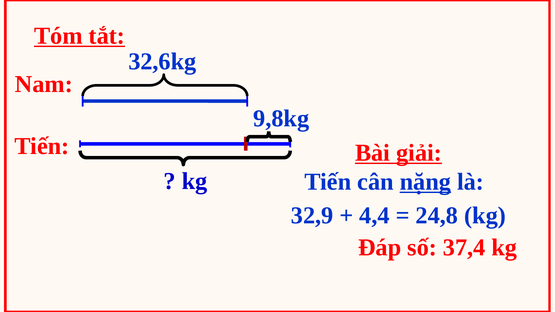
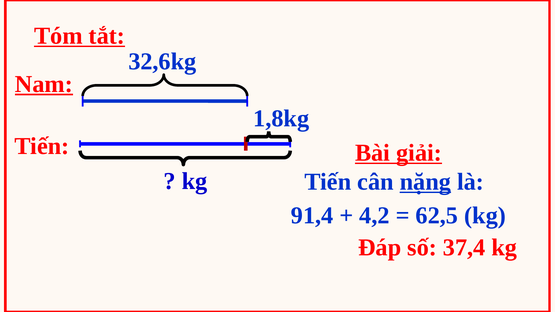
Nam underline: none -> present
9,8kg: 9,8kg -> 1,8kg
32,9: 32,9 -> 91,4
4,4: 4,4 -> 4,2
24,8: 24,8 -> 62,5
